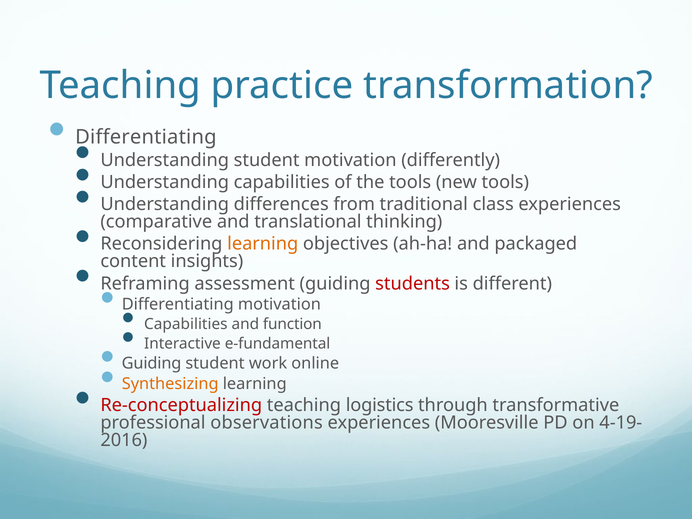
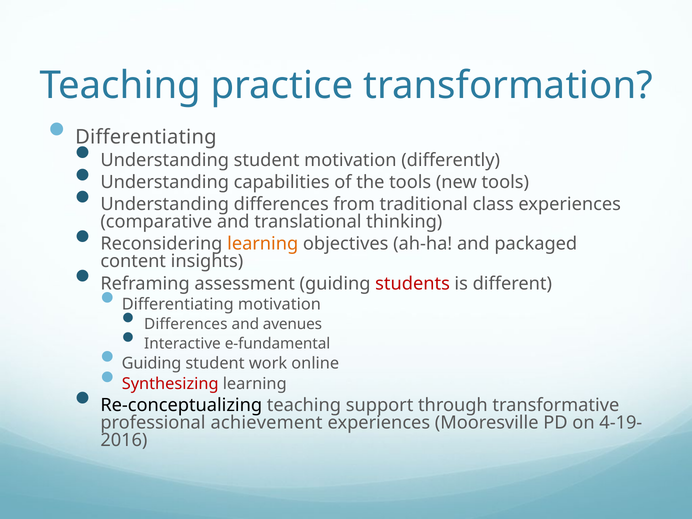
Capabilities at (186, 324): Capabilities -> Differences
function: function -> avenues
Synthesizing colour: orange -> red
Re-conceptualizing colour: red -> black
logistics: logistics -> support
observations: observations -> achievement
